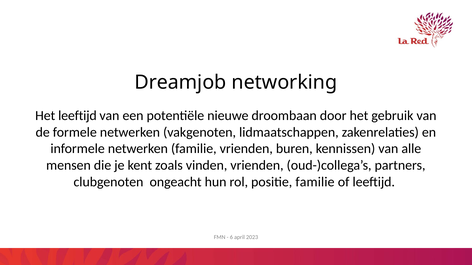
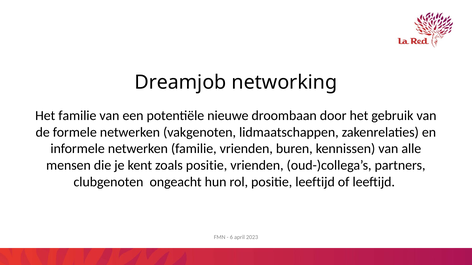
Het leeftijd: leeftijd -> familie
zoals vinden: vinden -> positie
positie familie: familie -> leeftijd
